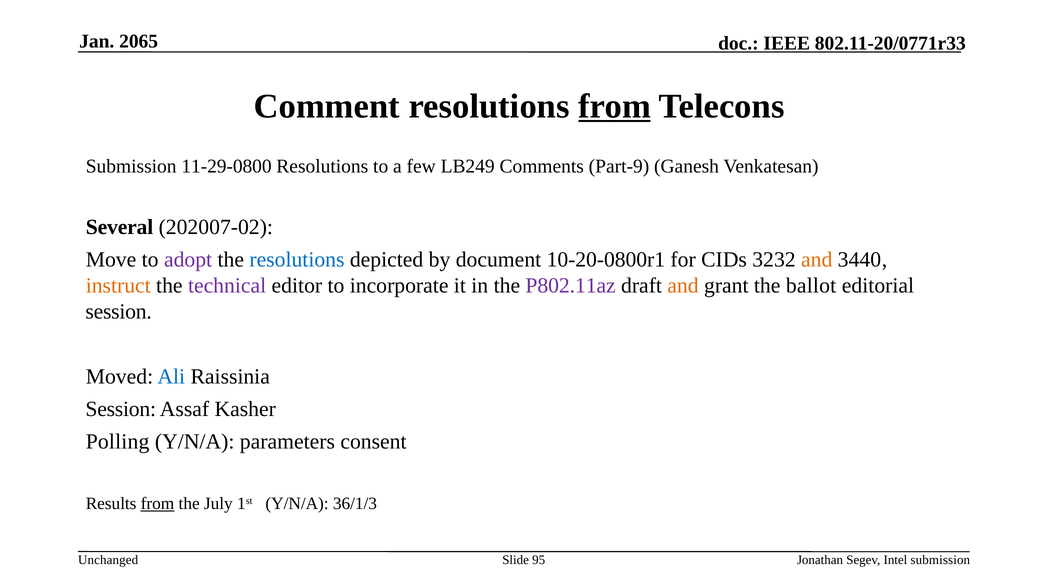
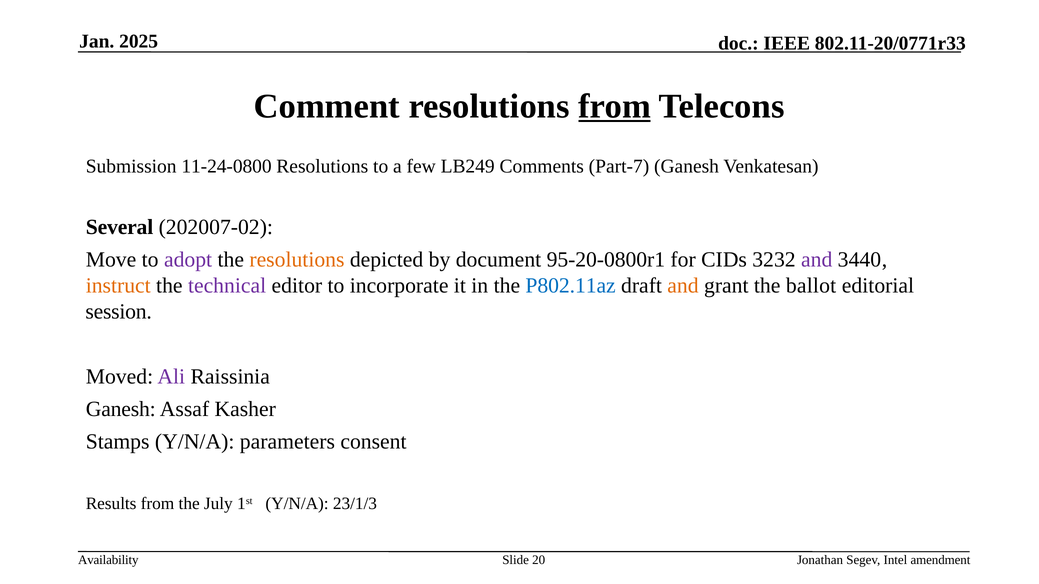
2065: 2065 -> 2025
11-29-0800: 11-29-0800 -> 11-24-0800
Part-9: Part-9 -> Part-7
resolutions at (297, 260) colour: blue -> orange
10-20-0800r1: 10-20-0800r1 -> 95-20-0800r1
and at (817, 260) colour: orange -> purple
P802.11az colour: purple -> blue
Ali colour: blue -> purple
Session at (121, 409): Session -> Ganesh
Polling: Polling -> Stamps
from at (158, 504) underline: present -> none
36/1/3: 36/1/3 -> 23/1/3
Unchanged: Unchanged -> Availability
95: 95 -> 20
Intel submission: submission -> amendment
